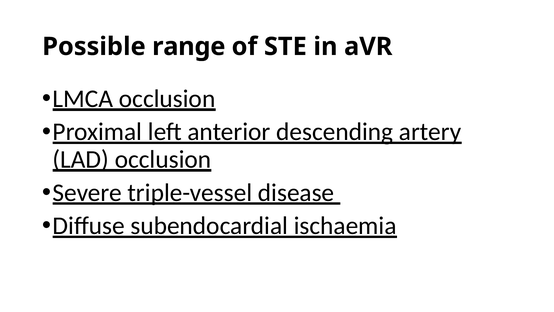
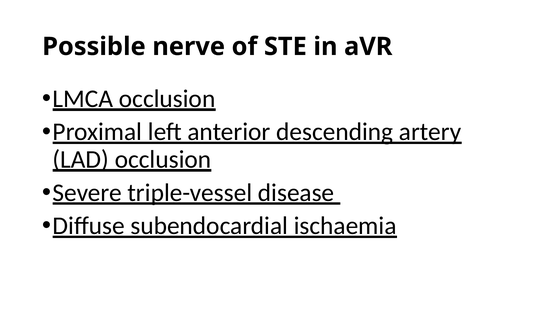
range: range -> nerve
